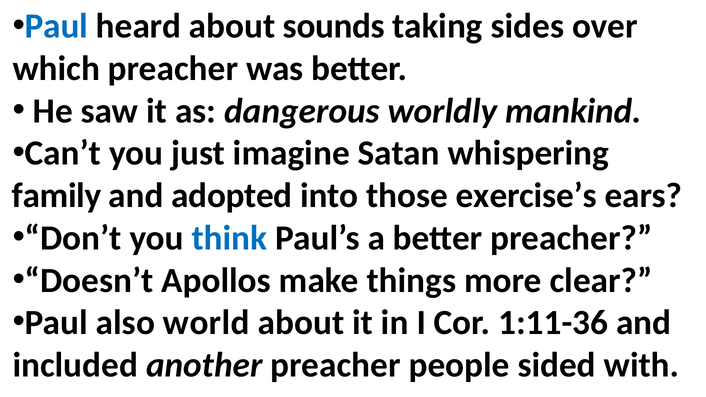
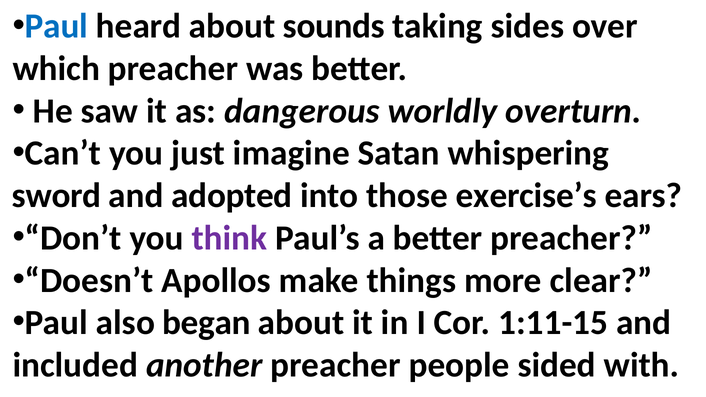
mankind: mankind -> overturn
family: family -> sword
think colour: blue -> purple
world: world -> began
1:11-36: 1:11-36 -> 1:11-15
